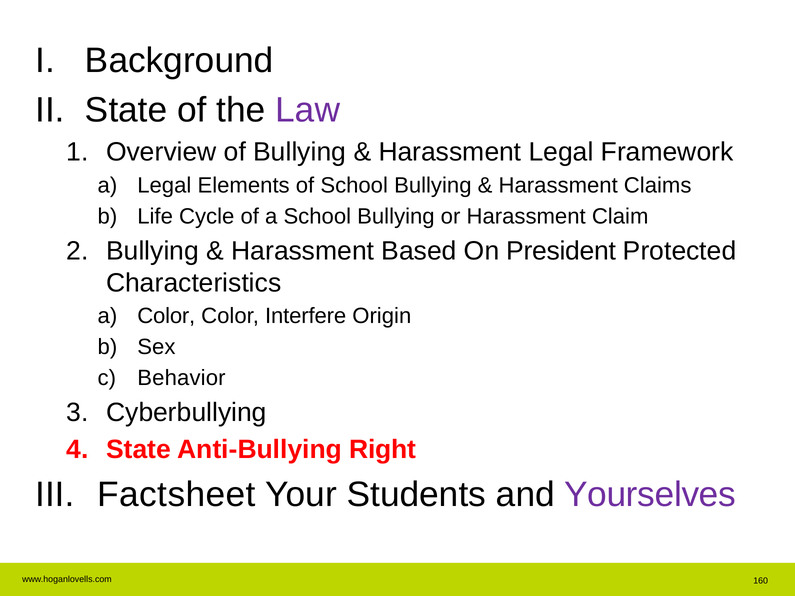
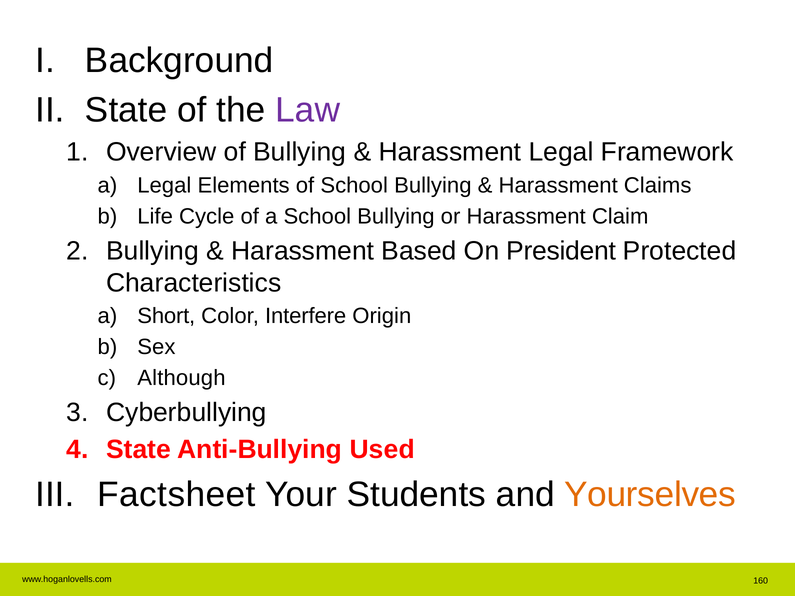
a Color: Color -> Short
Behavior: Behavior -> Although
Right: Right -> Used
Yourselves colour: purple -> orange
